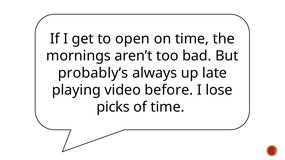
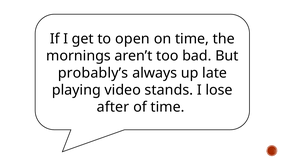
before: before -> stands
picks: picks -> after
